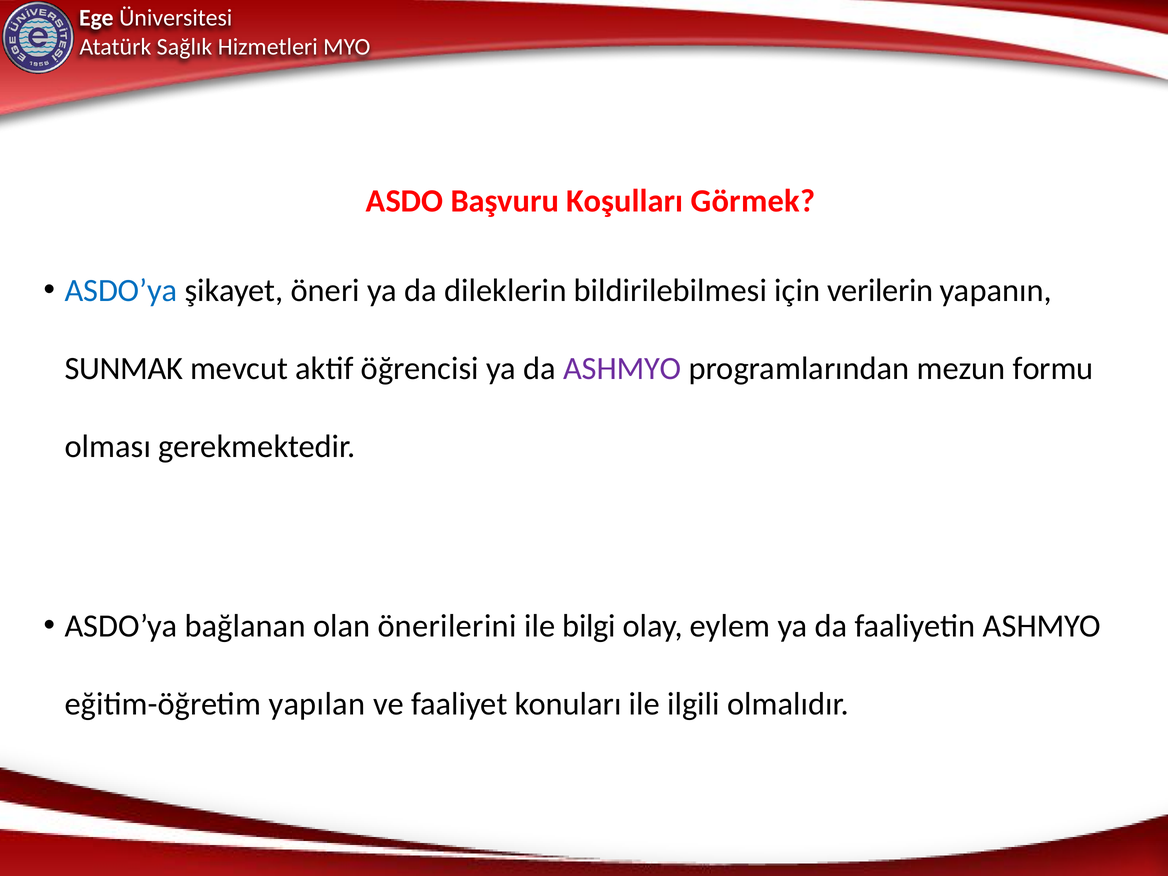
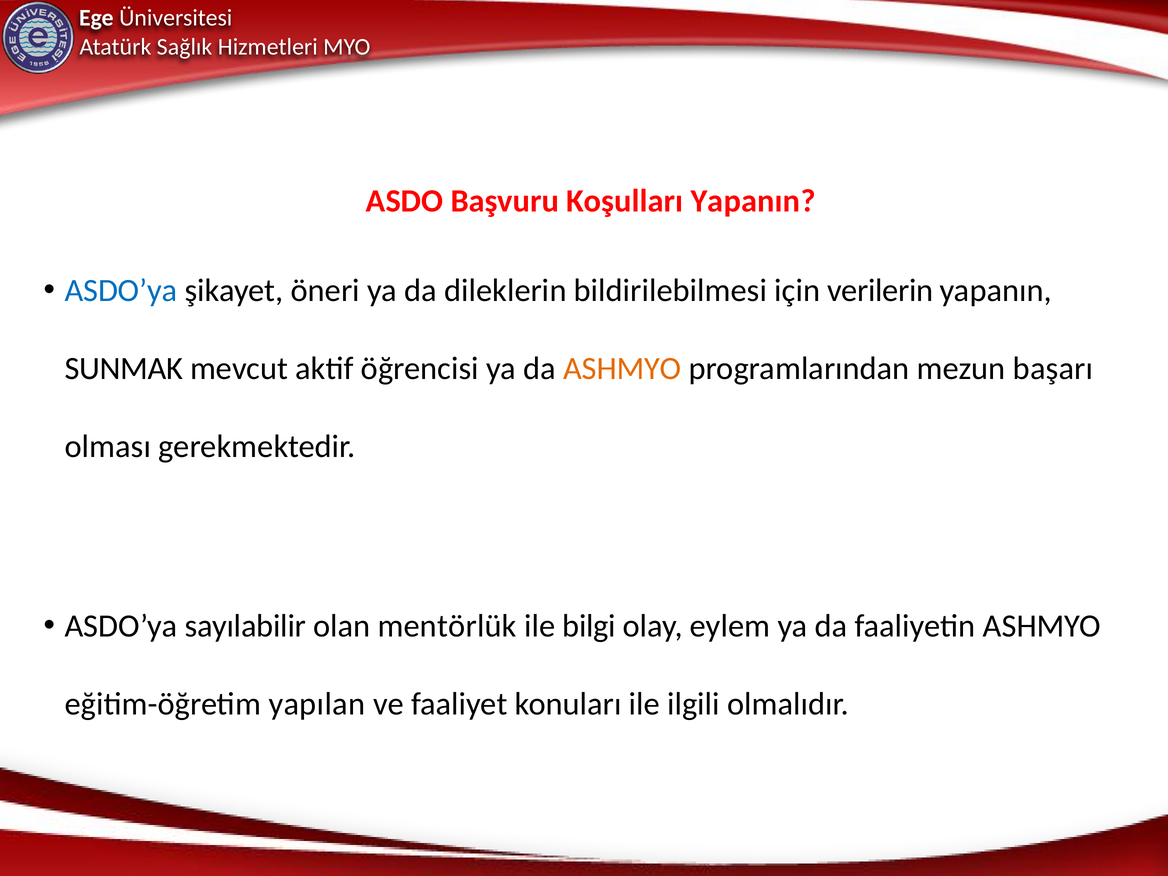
Koşulları Görmek: Görmek -> Yapanın
ASHMYO at (622, 369) colour: purple -> orange
formu: formu -> başarı
bağlanan: bağlanan -> sayılabilir
önerilerini: önerilerini -> mentörlük
